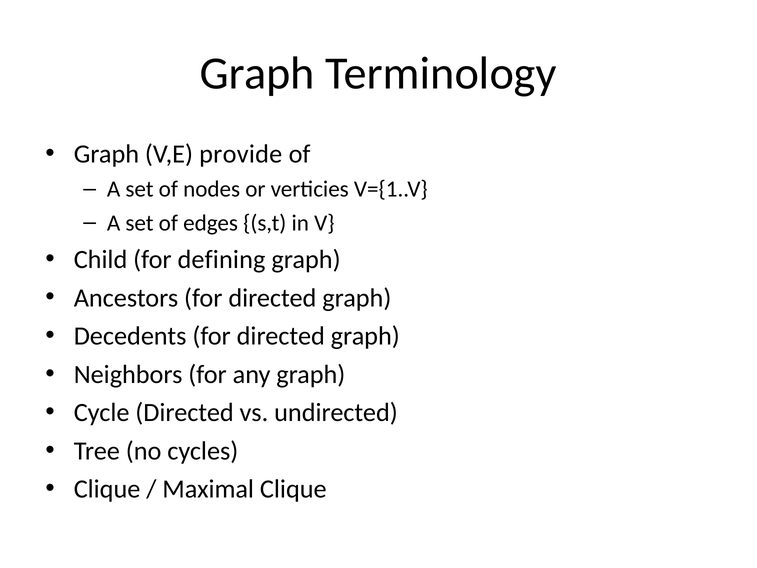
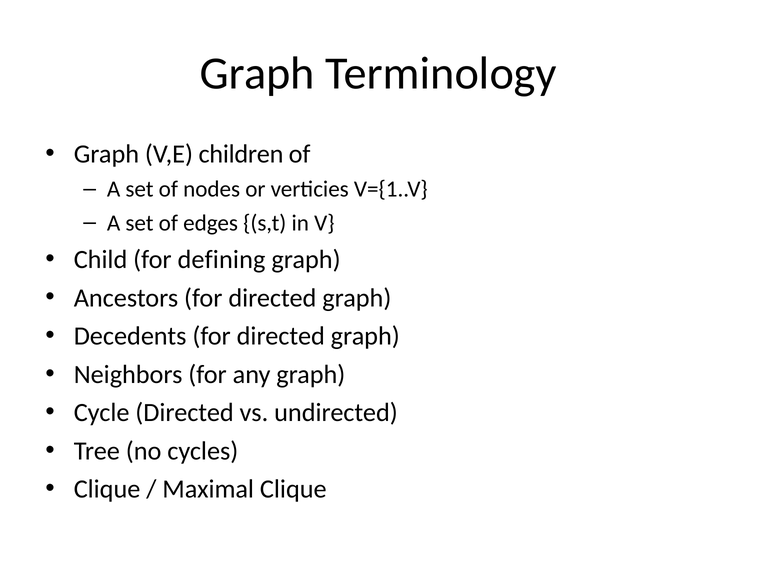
provide: provide -> children
